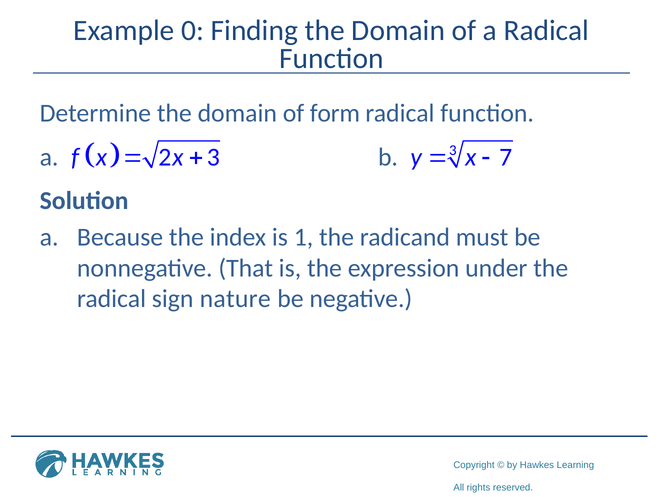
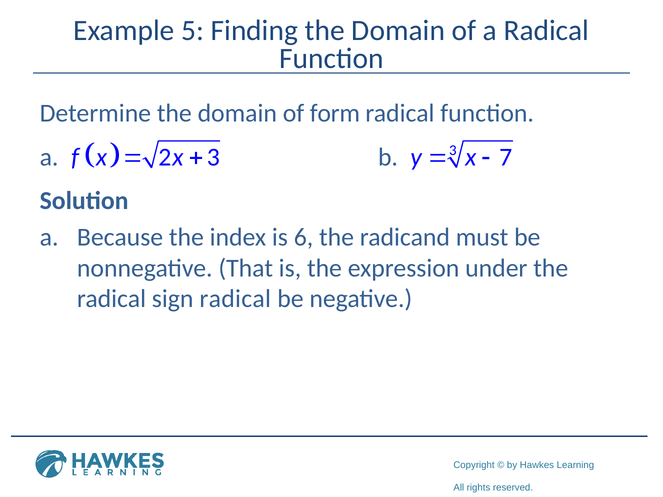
0: 0 -> 5
1: 1 -> 6
sign nature: nature -> radical
